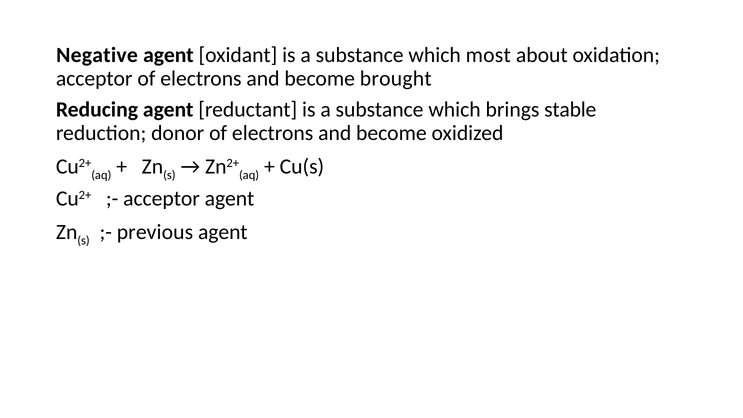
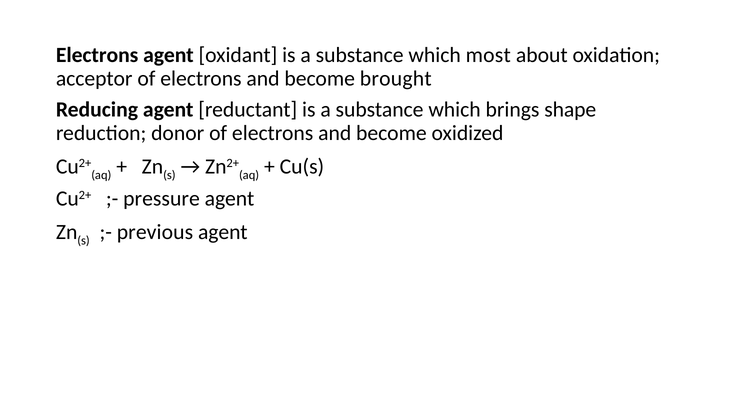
Negative at (97, 55): Negative -> Electrons
stable: stable -> shape
acceptor at (162, 198): acceptor -> pressure
